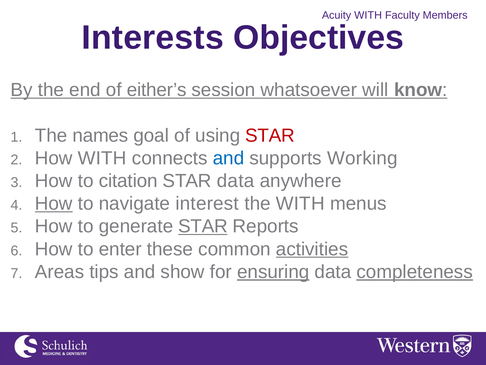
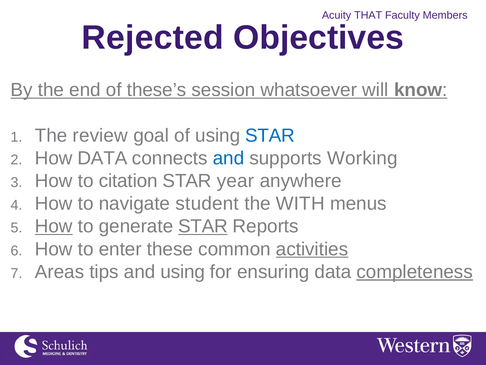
WITH at (368, 15): WITH -> THAT
Interests: Interests -> Rejected
either’s: either’s -> these’s
names: names -> review
STAR at (270, 135) colour: red -> blue
How WITH: WITH -> DATA
STAR data: data -> year
How at (54, 203) underline: present -> none
interest: interest -> student
How at (54, 226) underline: none -> present
and show: show -> using
ensuring underline: present -> none
